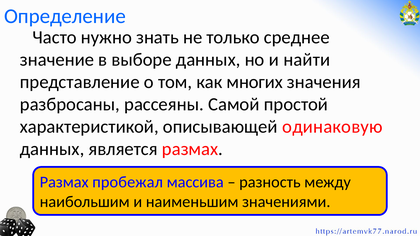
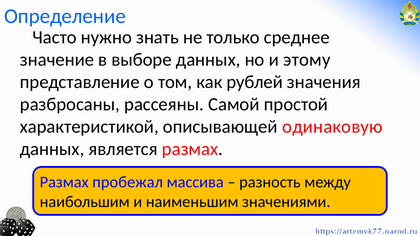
найти: найти -> этому
многих: многих -> рублей
